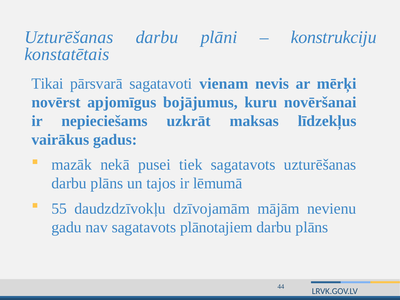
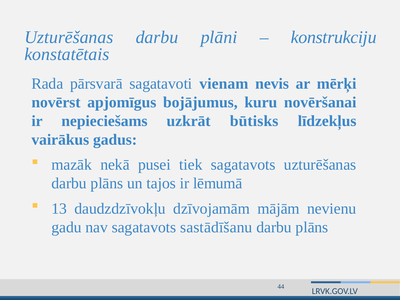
Tikai: Tikai -> Rada
maksas: maksas -> būtisks
55: 55 -> 13
plānotajiem: plānotajiem -> sastādīšanu
